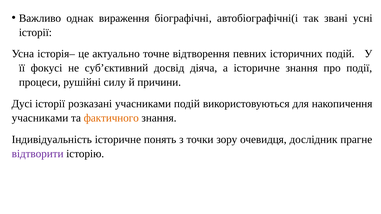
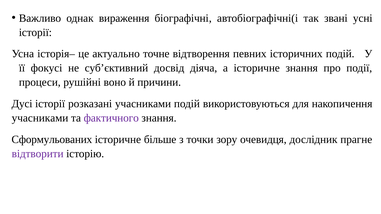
силу: силу -> воно
фактичного colour: orange -> purple
Індивідуальність: Індивідуальність -> Сформульованих
понять: понять -> більше
